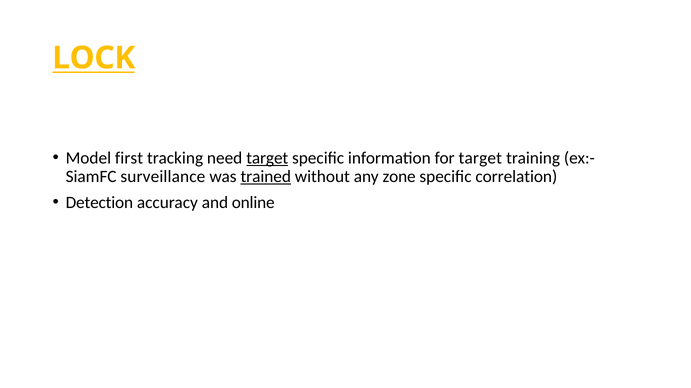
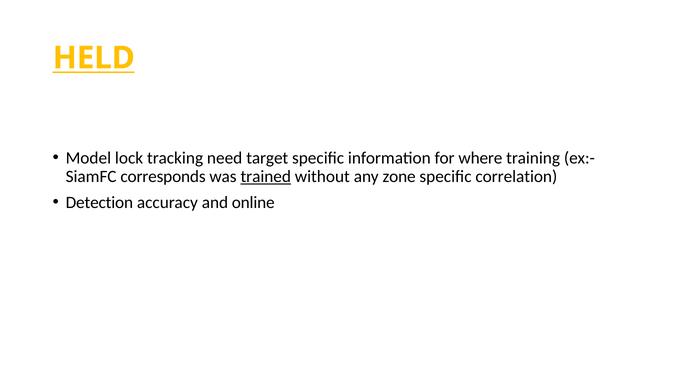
LOCK: LOCK -> HELD
first: first -> lock
target at (267, 158) underline: present -> none
for target: target -> where
surveillance: surveillance -> corresponds
